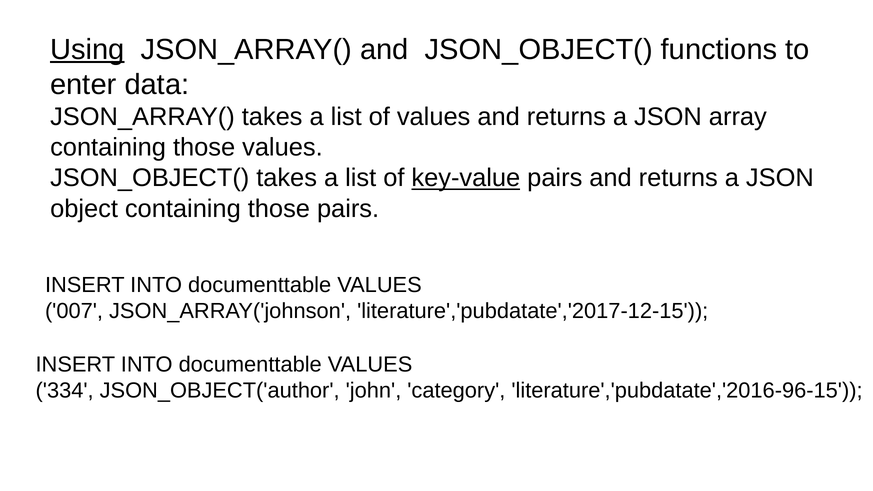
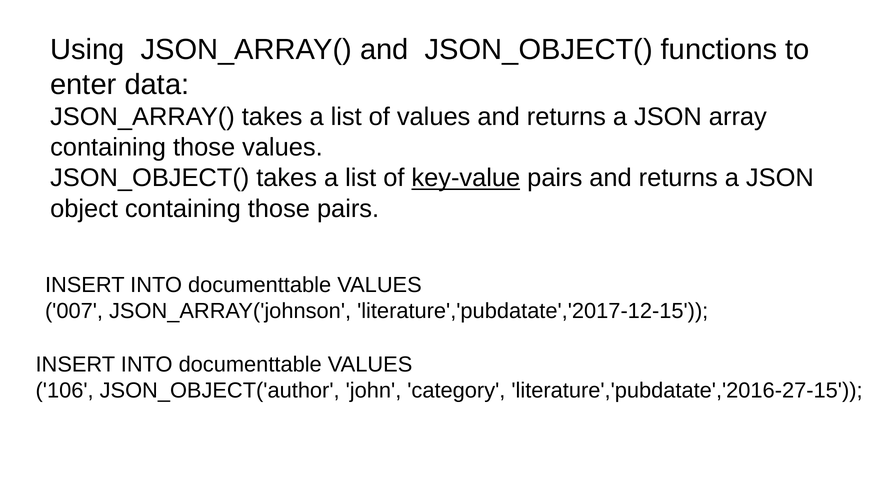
Using underline: present -> none
334: 334 -> 106
literature','pubdatate','2016-96-15: literature','pubdatate','2016-96-15 -> literature','pubdatate','2016-27-15
